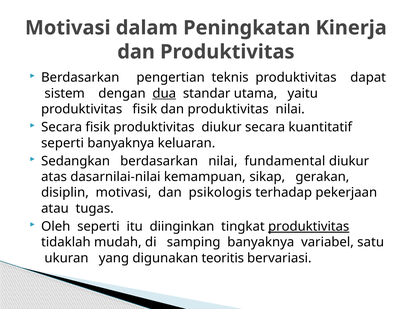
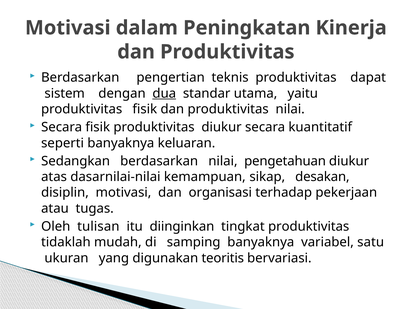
fundamental: fundamental -> pengetahuan
gerakan: gerakan -> desakan
psikologis: psikologis -> organisasi
Oleh seperti: seperti -> tulisan
produktivitas at (309, 226) underline: present -> none
